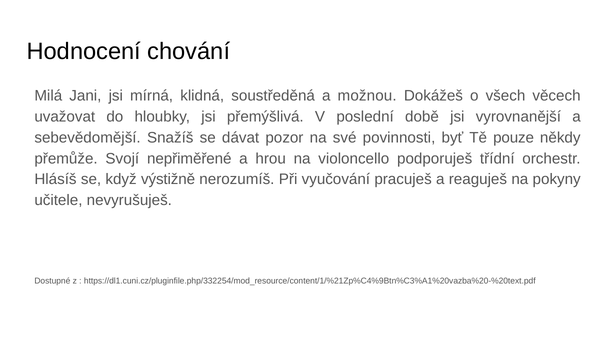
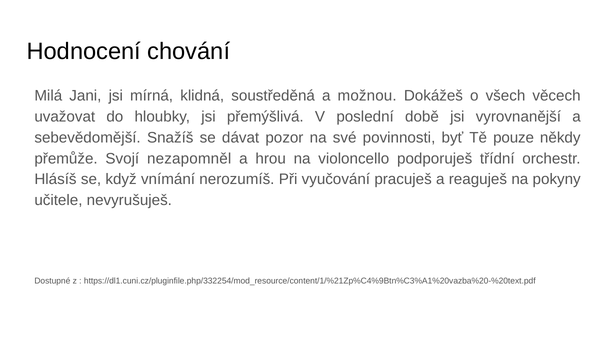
nepřiměřené: nepřiměřené -> nezapomněl
výstižně: výstižně -> vnímání
